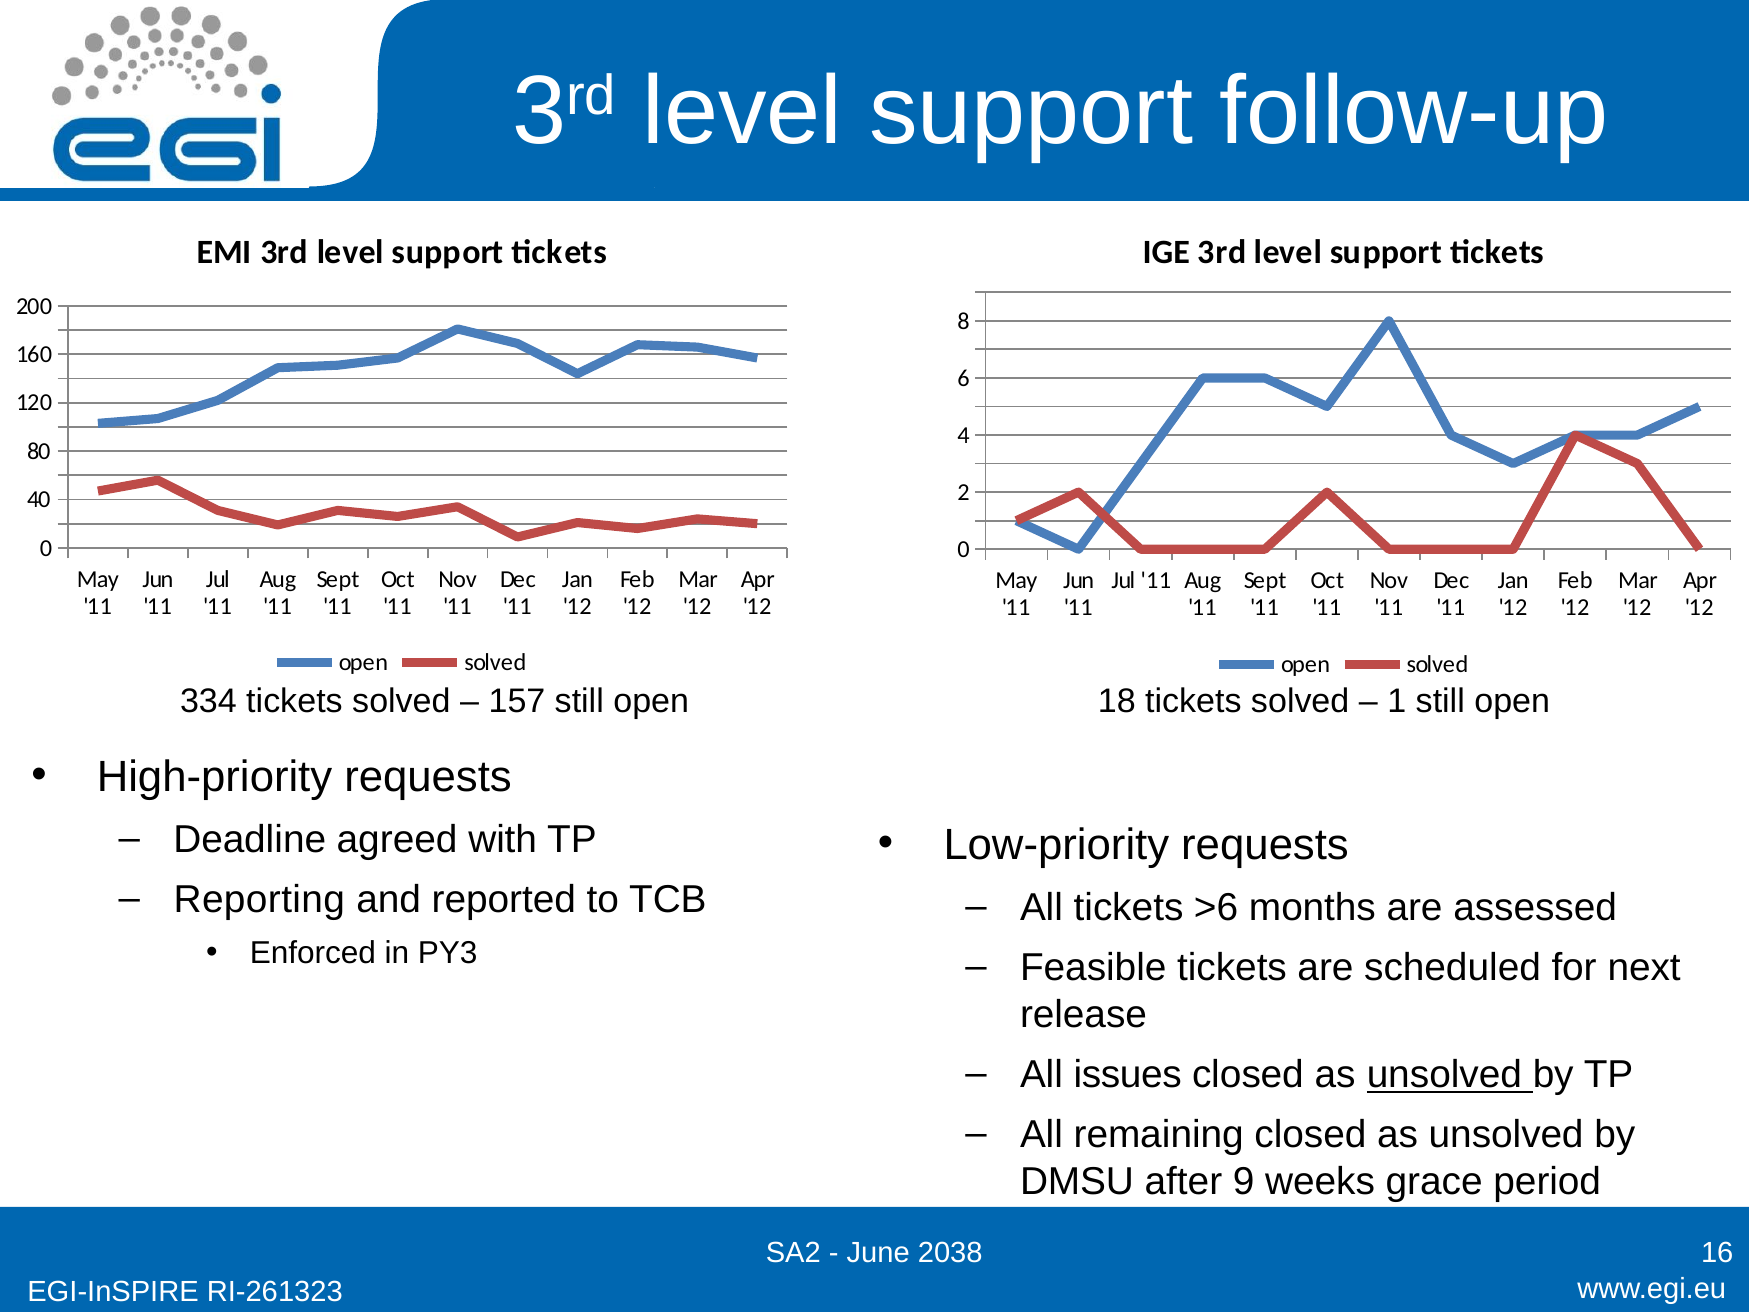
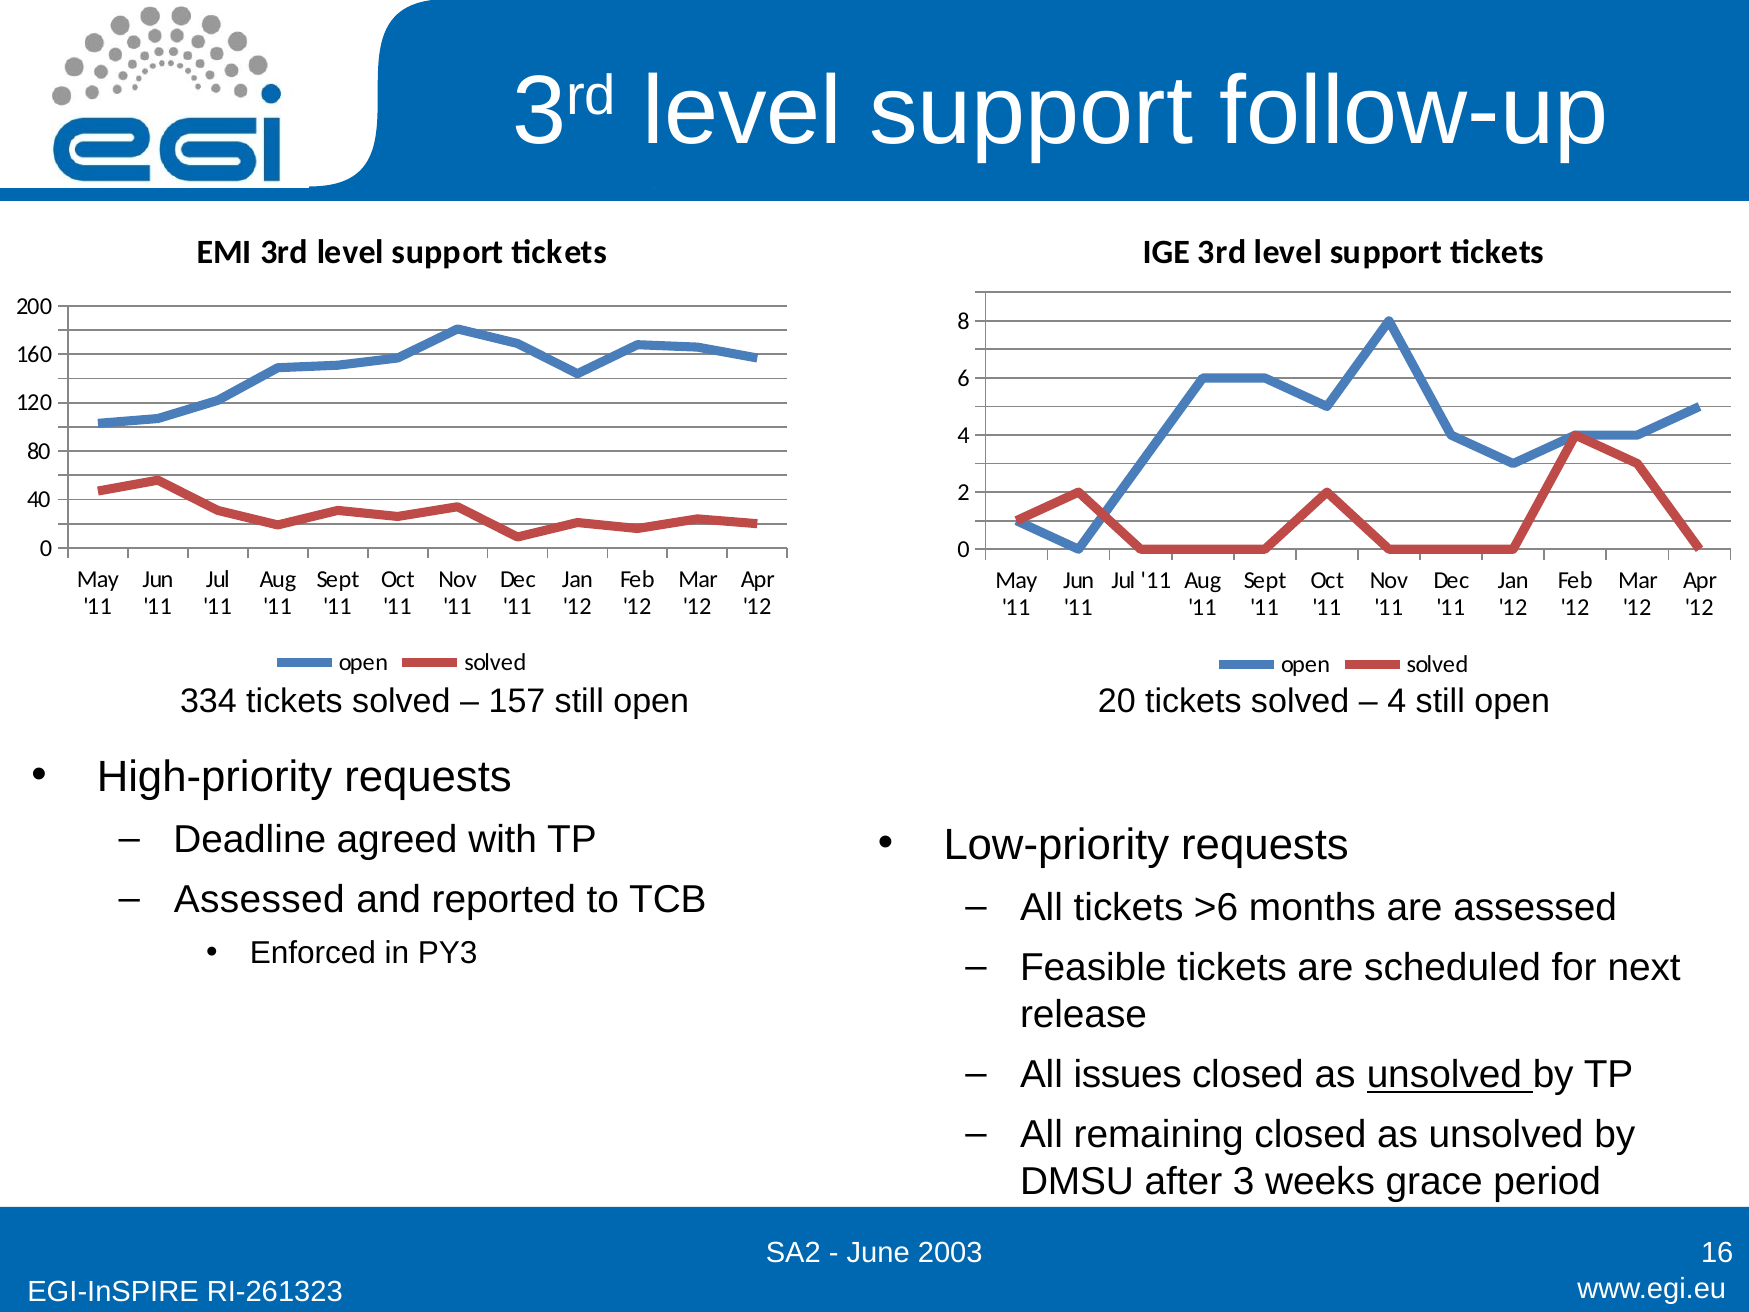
18: 18 -> 20
1 at (1397, 701): 1 -> 4
Reporting at (259, 900): Reporting -> Assessed
9: 9 -> 3
2038: 2038 -> 2003
